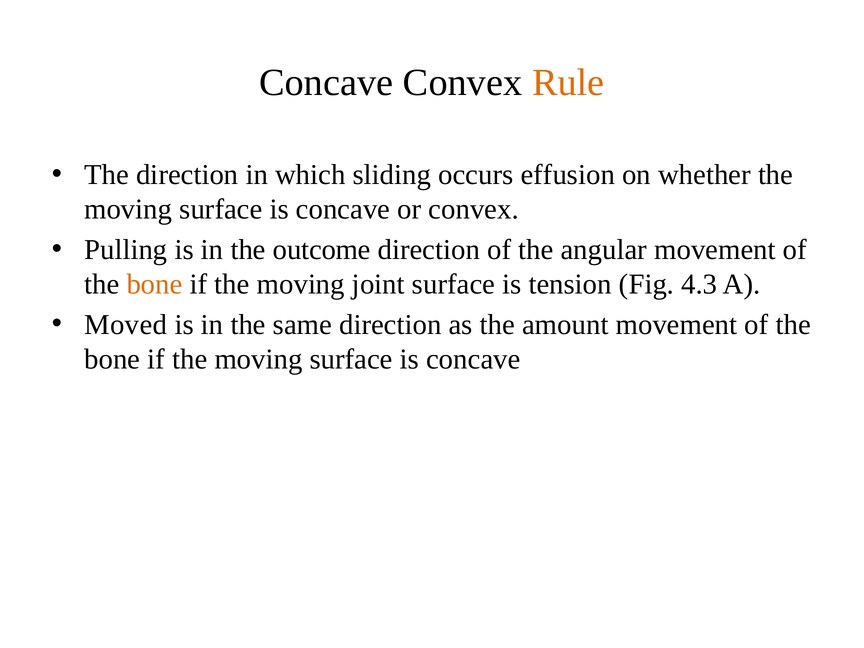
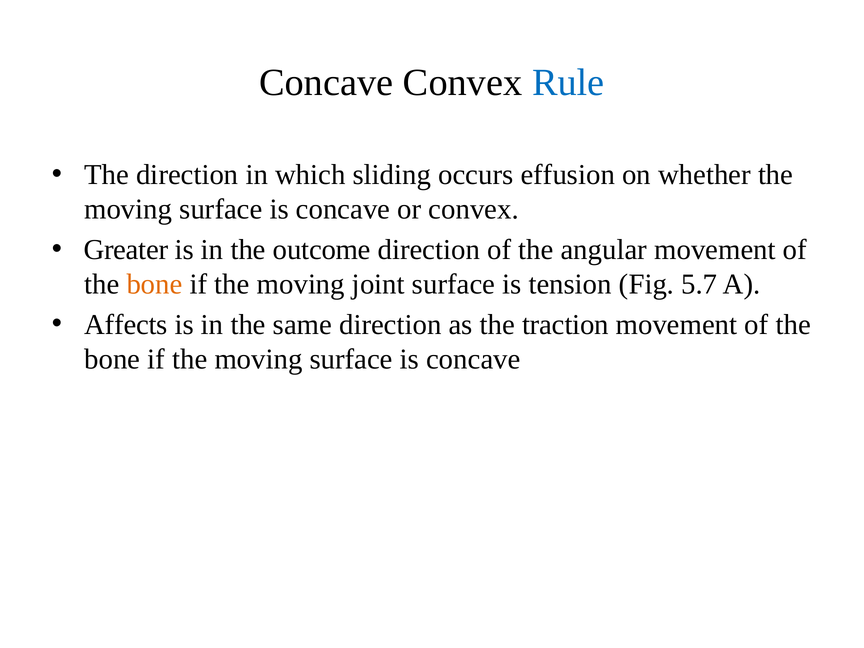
Rule colour: orange -> blue
Pulling: Pulling -> Greater
4.3: 4.3 -> 5.7
Moved: Moved -> Affects
amount: amount -> traction
